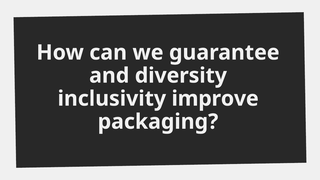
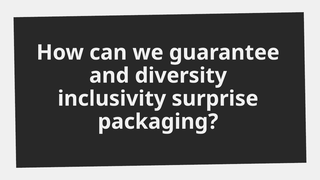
improve: improve -> surprise
